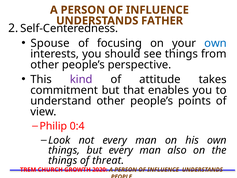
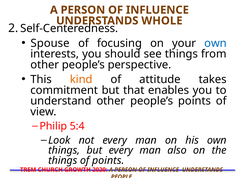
FATHER: FATHER -> WHOLE
kind colour: purple -> orange
0:4: 0:4 -> 5:4
of threat: threat -> points
